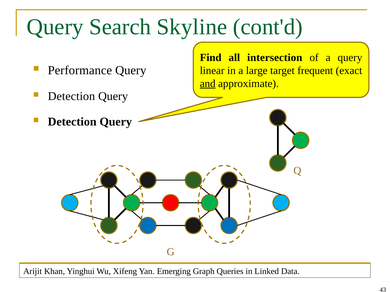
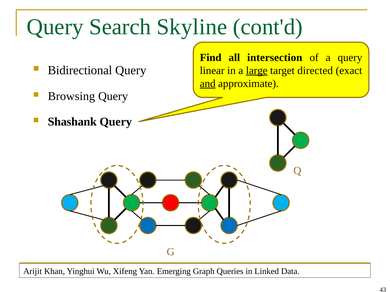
large underline: none -> present
frequent: frequent -> directed
Performance: Performance -> Bidirectional
Detection at (71, 96): Detection -> Browsing
Detection at (72, 122): Detection -> Shashank
